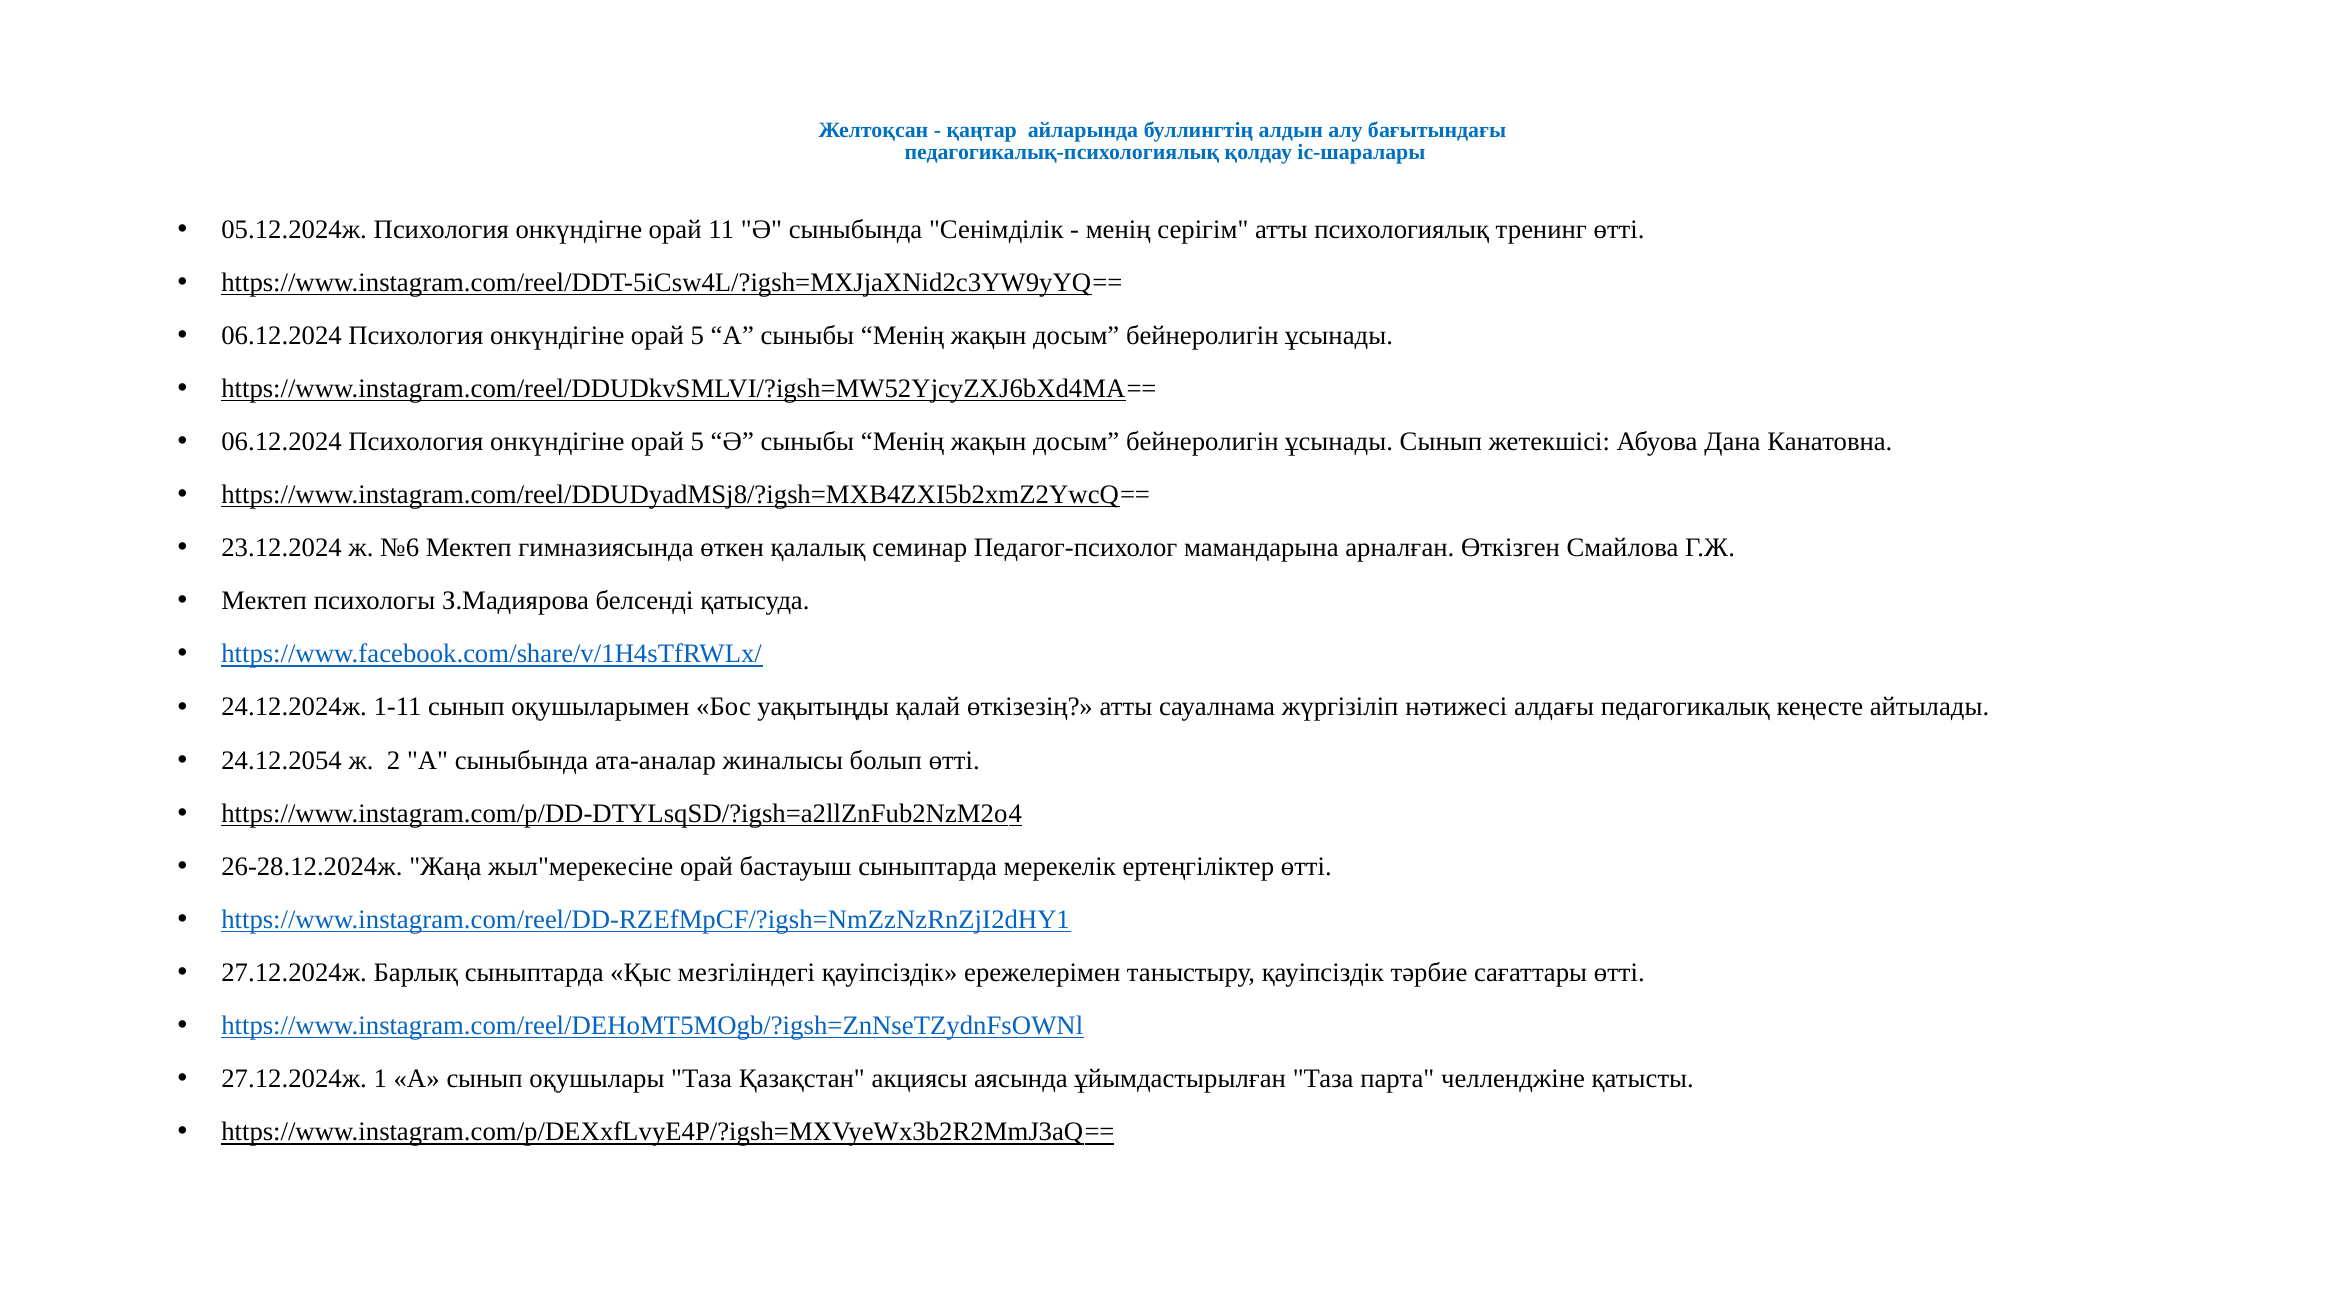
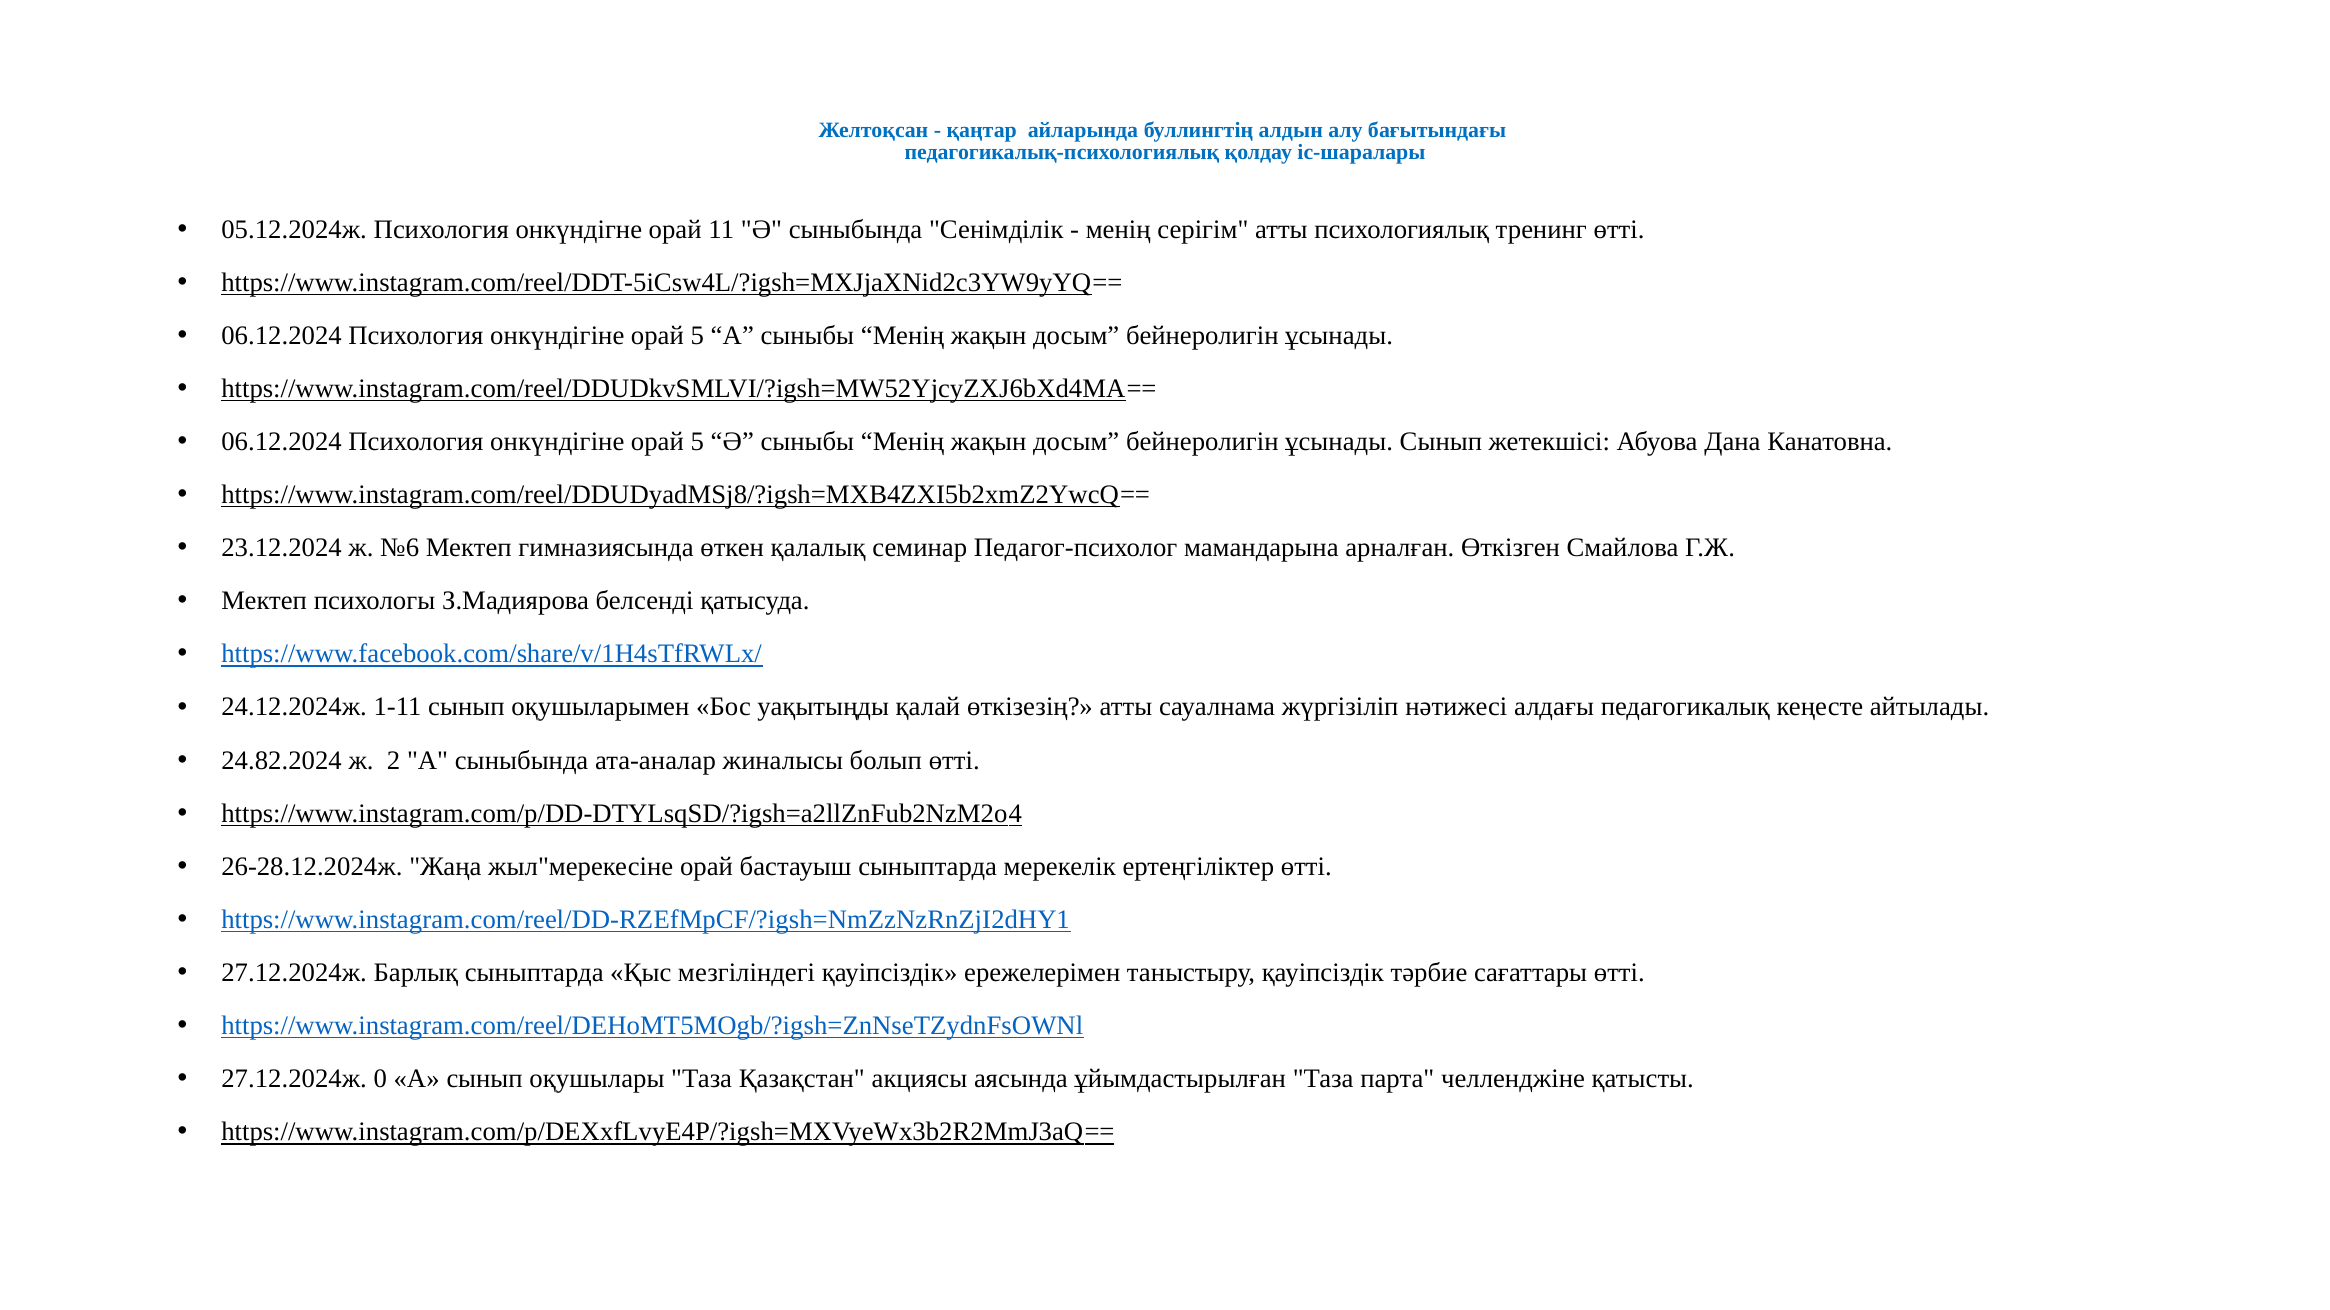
24.12.2054: 24.12.2054 -> 24.82.2024
1: 1 -> 0
